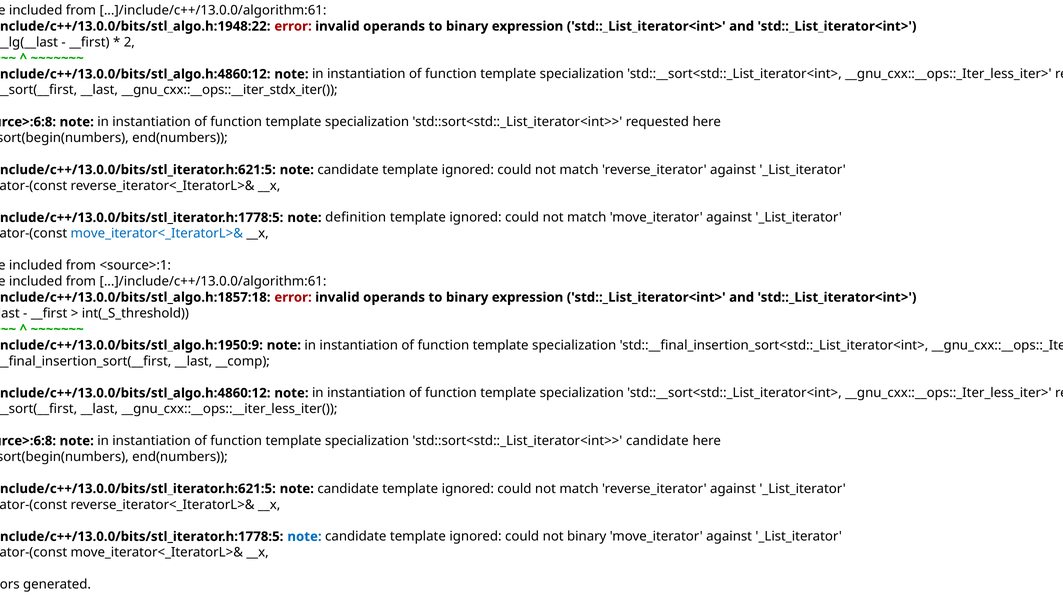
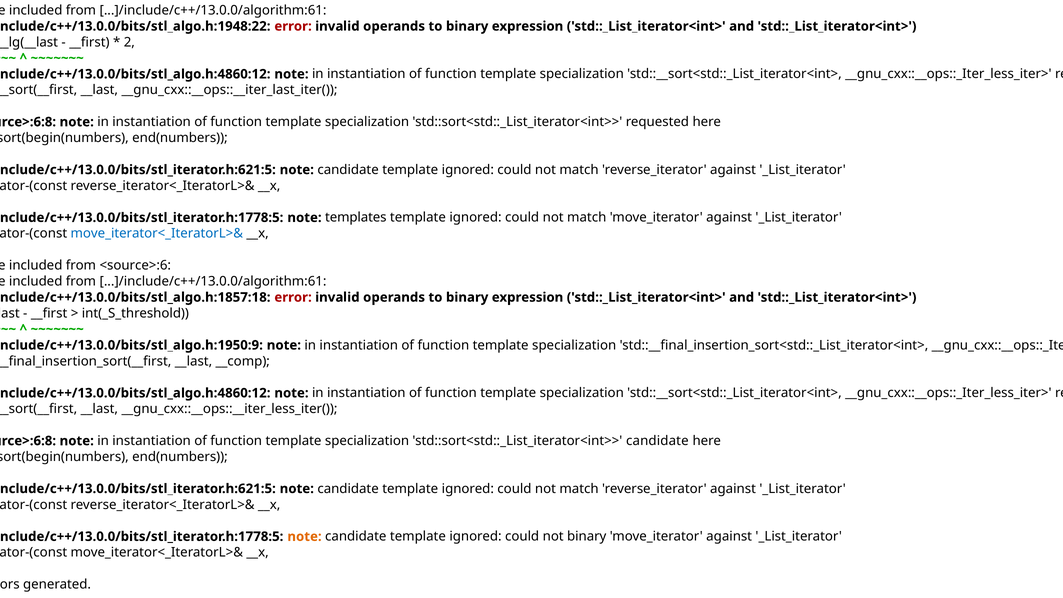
__gnu_cxx::__ops::__iter_stdx_iter(: __gnu_cxx::__ops::__iter_stdx_iter( -> __gnu_cxx::__ops::__iter_last_iter(
definition: definition -> templates
<source>:1: <source>:1 -> <source>:6
note at (304, 536) colour: blue -> orange
